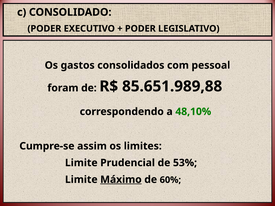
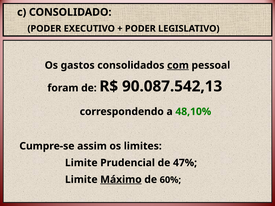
com underline: none -> present
85.651.989,88: 85.651.989,88 -> 90.087.542,13
53%: 53% -> 47%
